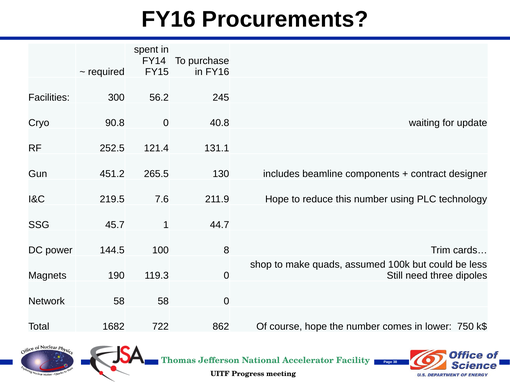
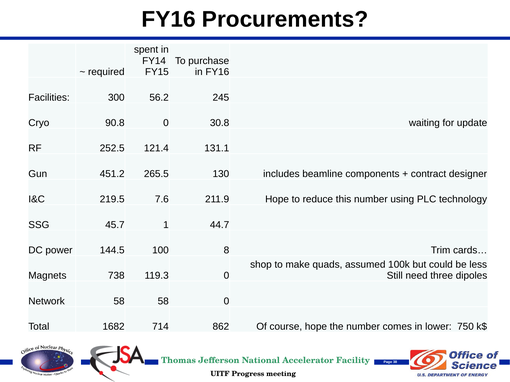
40.8: 40.8 -> 30.8
190: 190 -> 738
722: 722 -> 714
